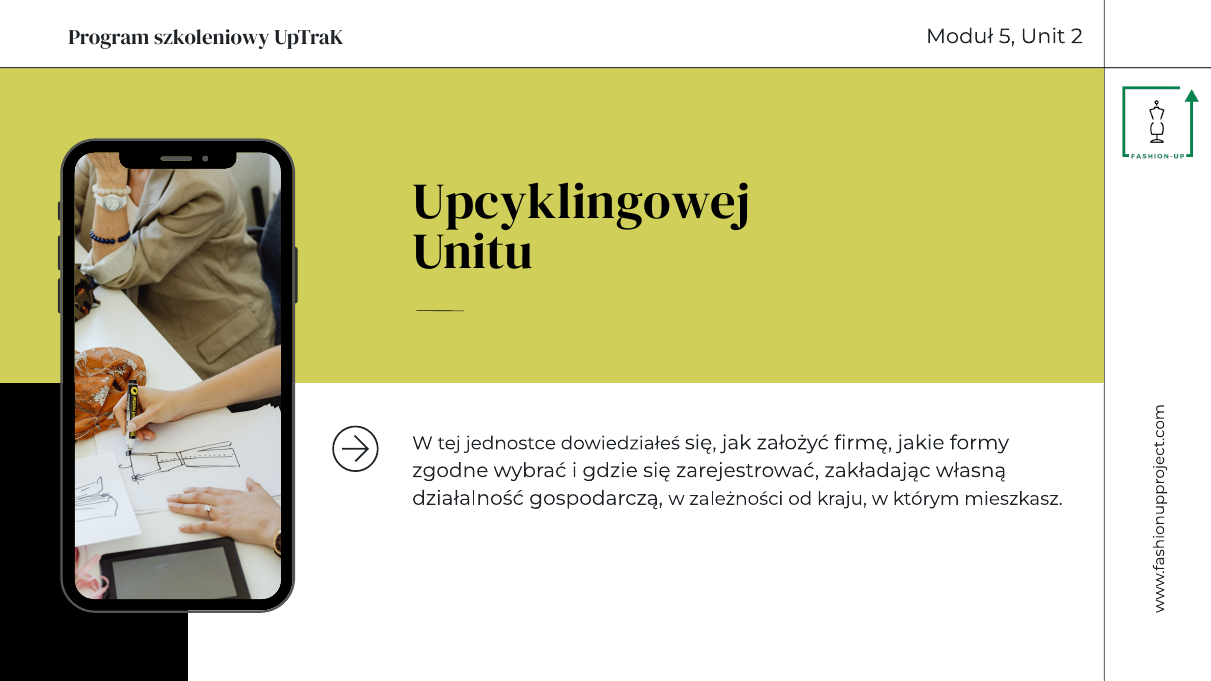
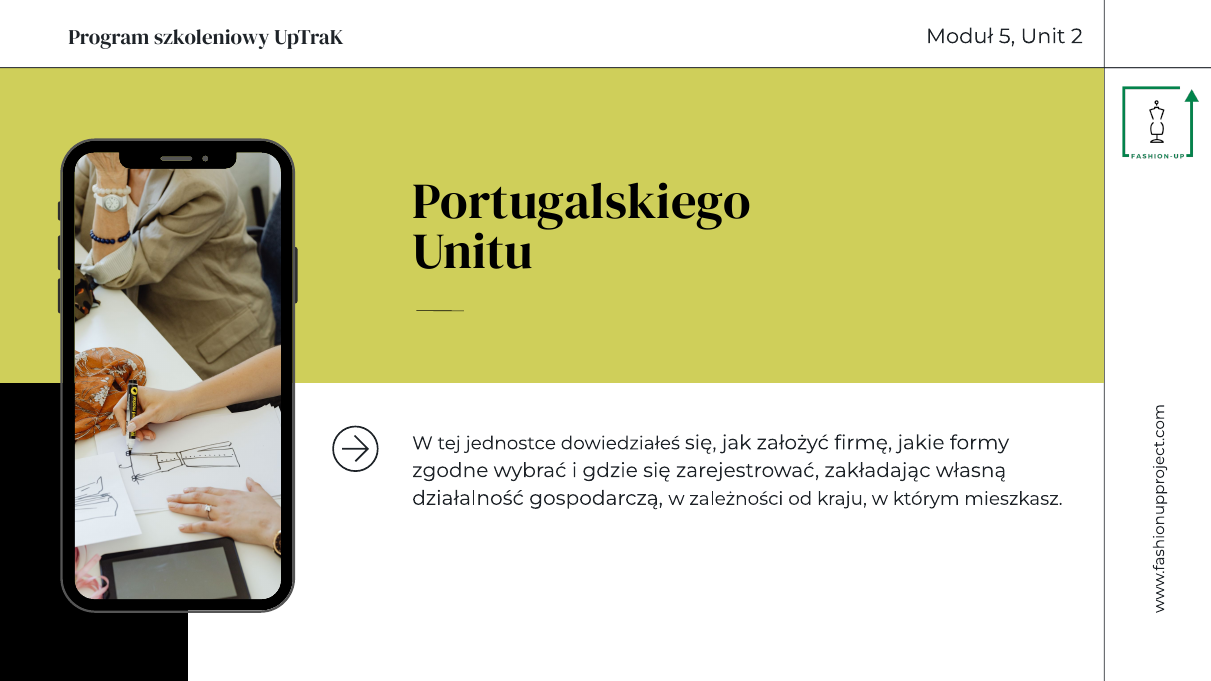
Upcyklingowej: Upcyklingowej -> Portugalskiego
